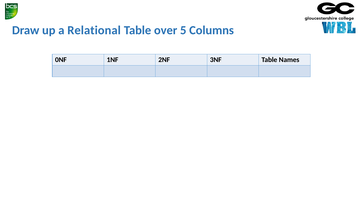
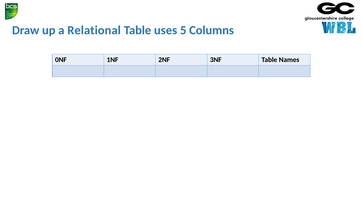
over: over -> uses
